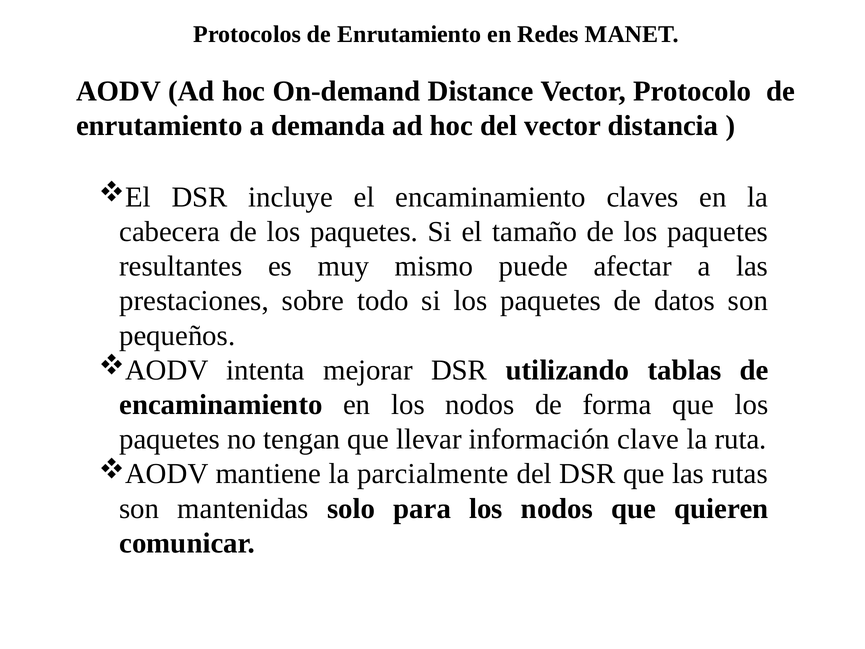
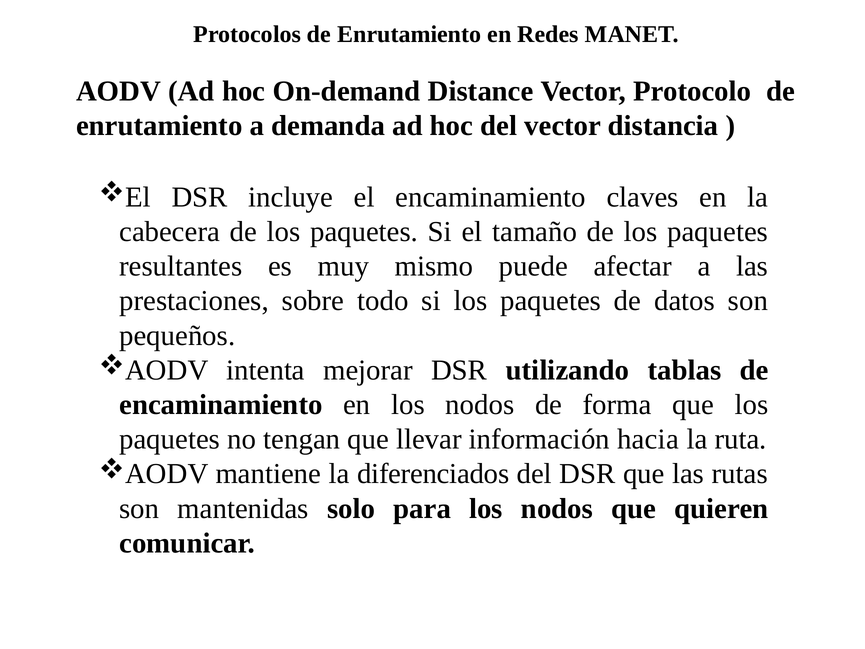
clave: clave -> hacia
parcialmente: parcialmente -> diferenciados
